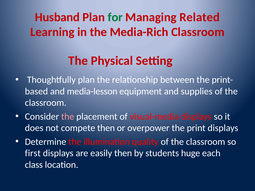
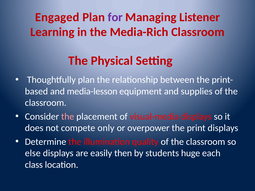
Husband: Husband -> Engaged
for colour: green -> purple
Related: Related -> Listener
compete then: then -> only
first: first -> else
